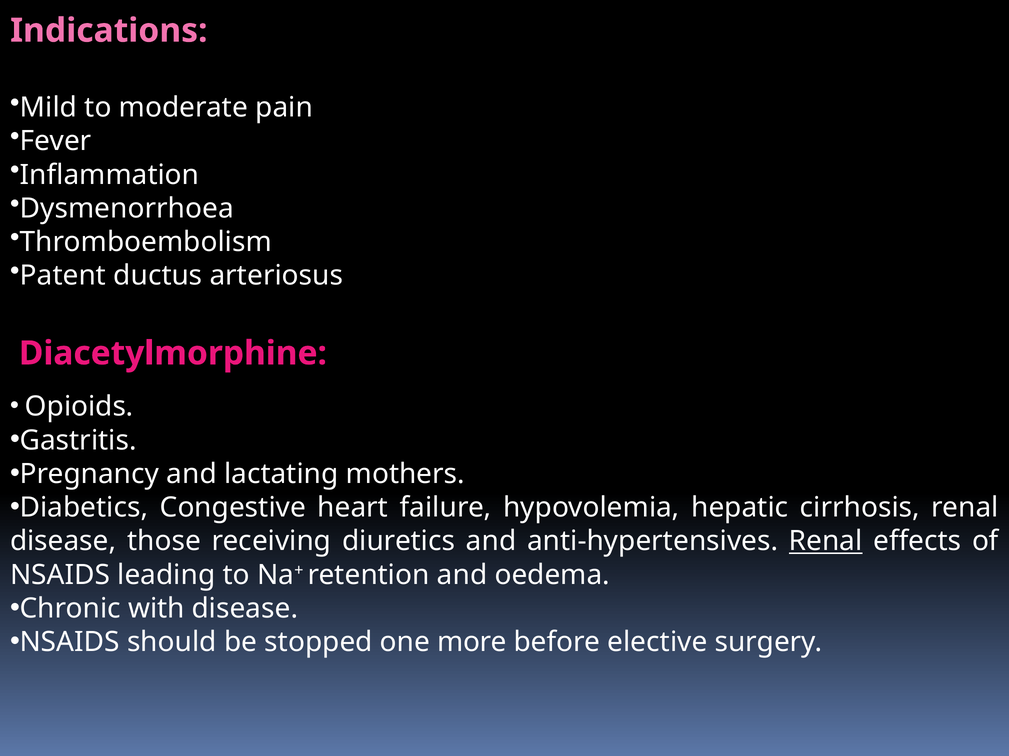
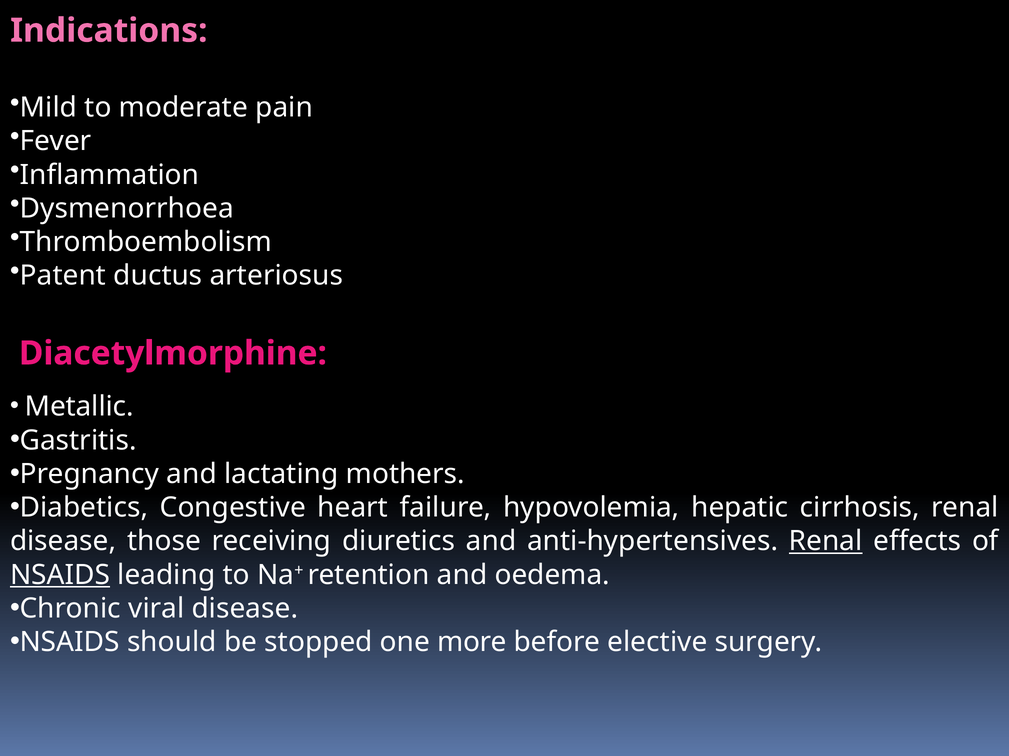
Opioids: Opioids -> Metallic
NSAIDS at (60, 575) underline: none -> present
with: with -> viral
